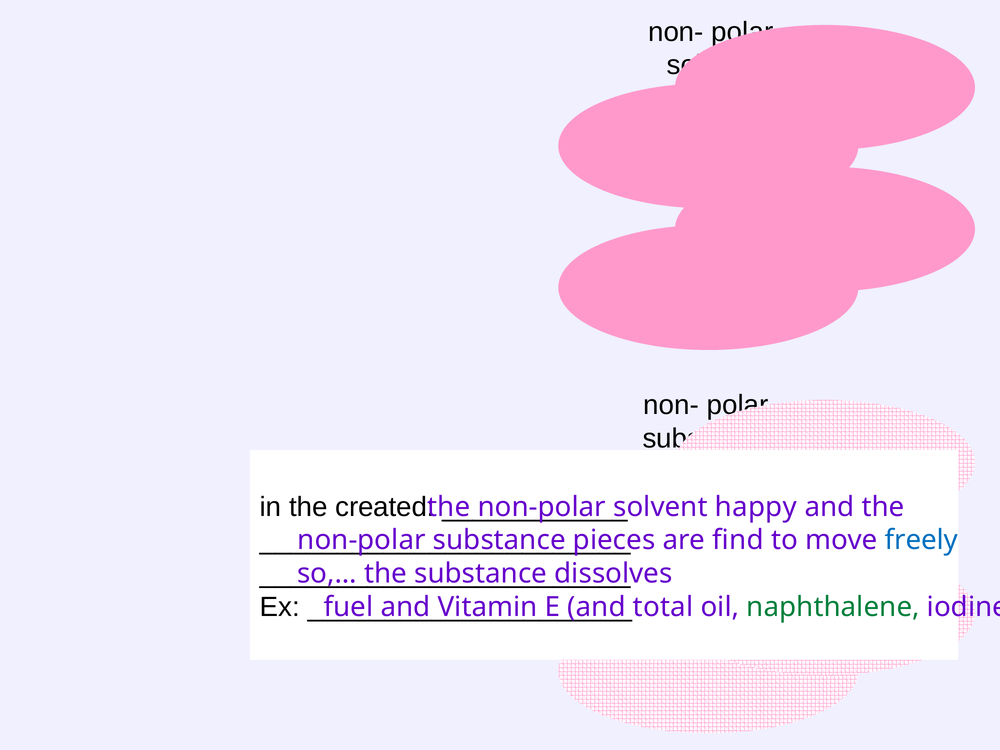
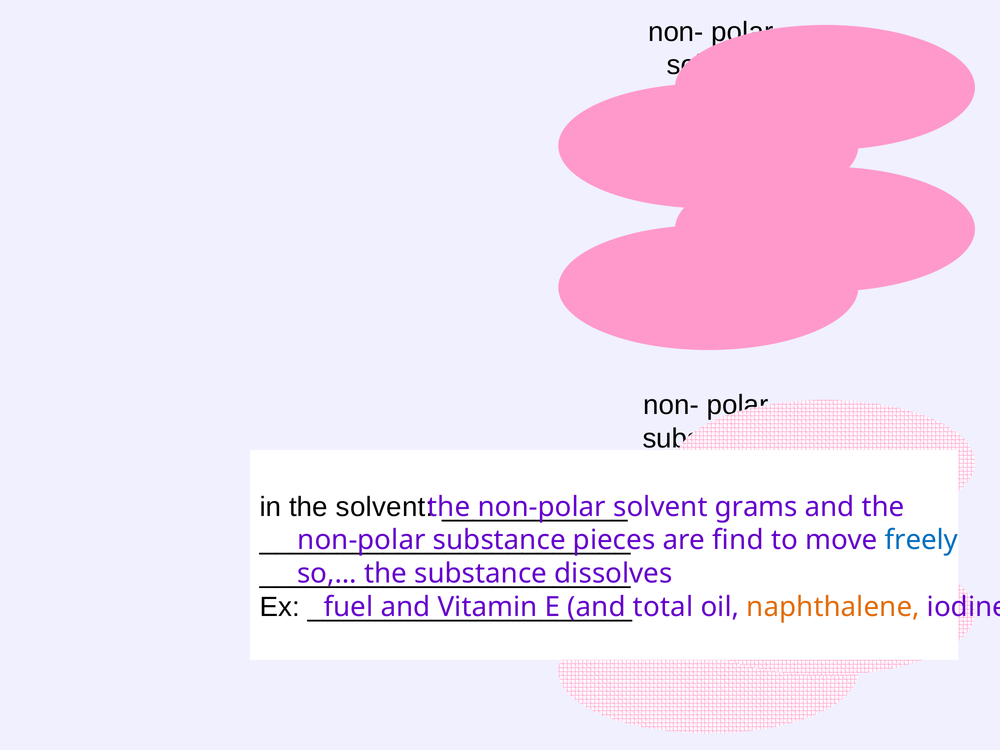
the created: created -> solvent
happy: happy -> grams
naphthalene colour: green -> orange
